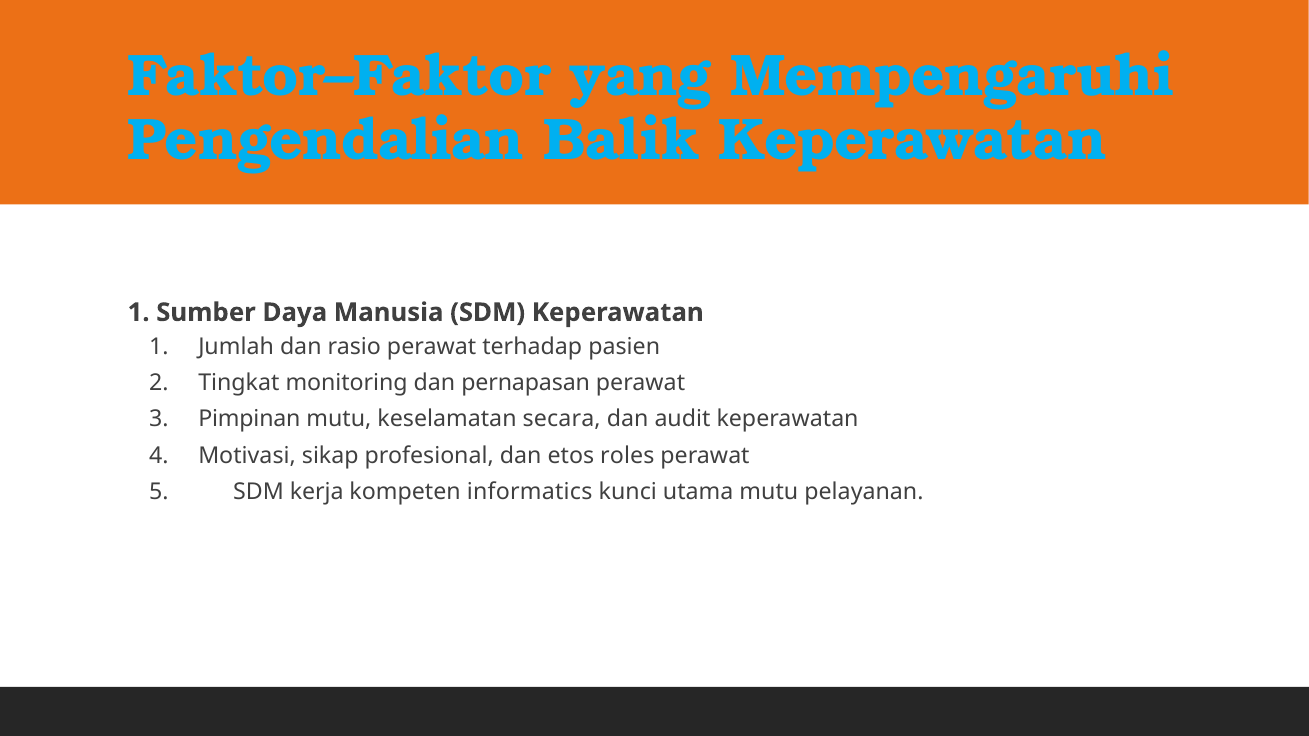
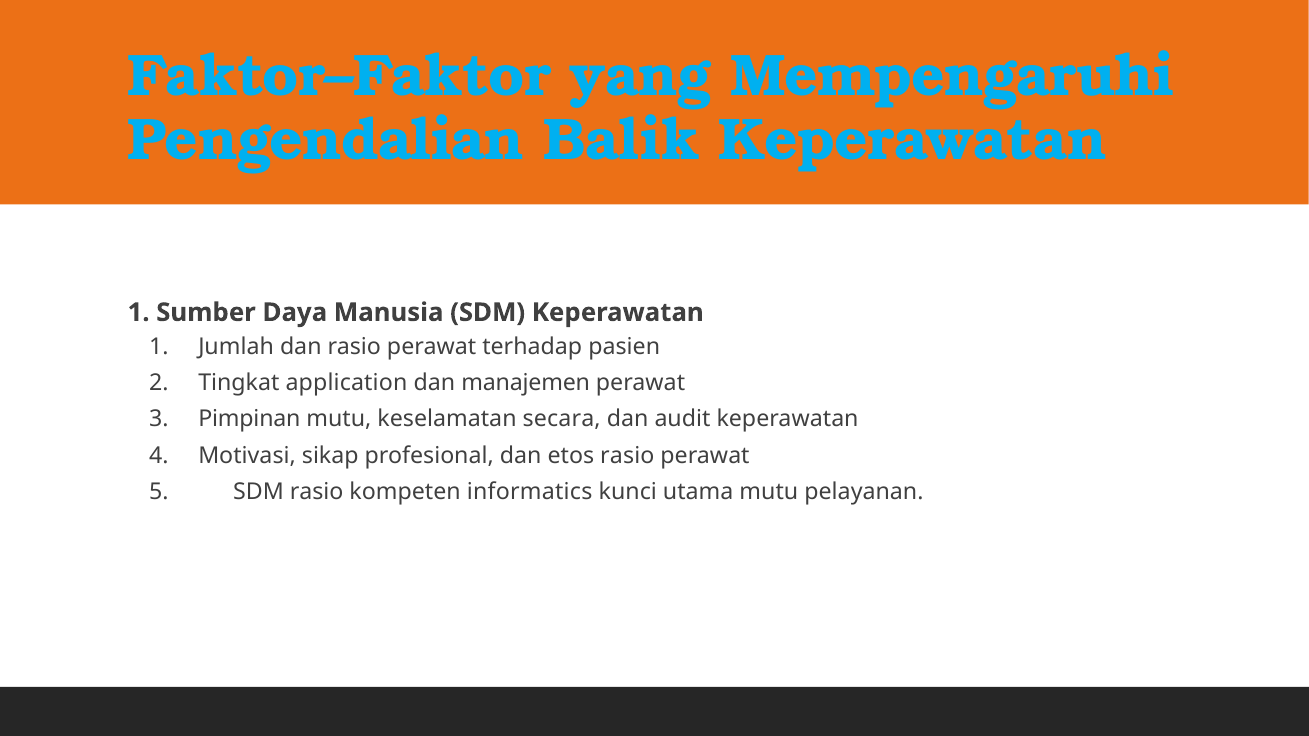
monitoring: monitoring -> application
pernapasan: pernapasan -> manajemen
etos roles: roles -> rasio
SDM kerja: kerja -> rasio
